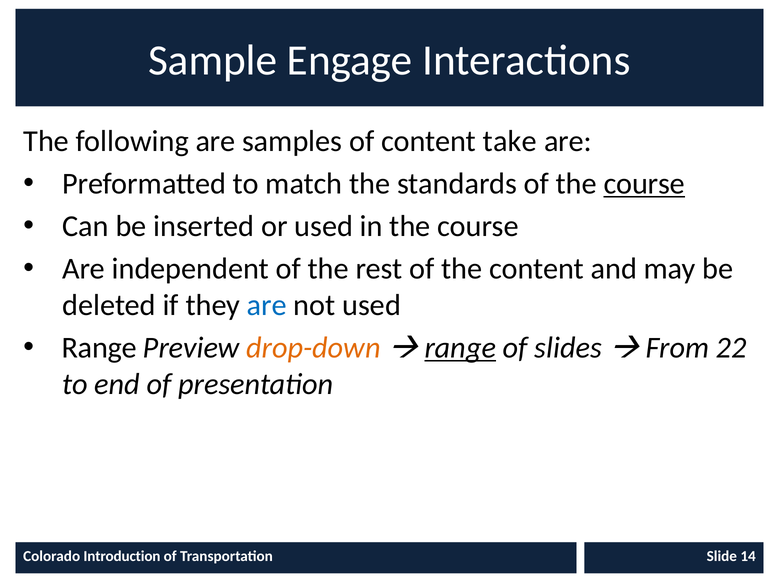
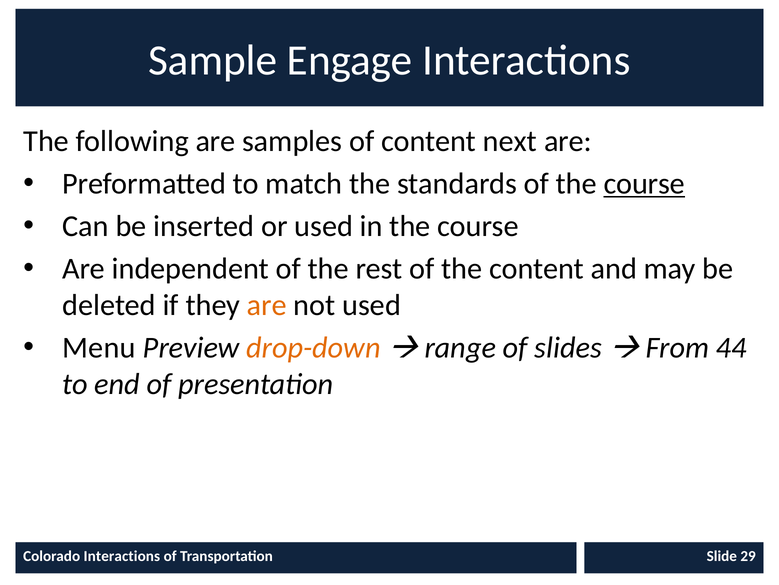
take: take -> next
are at (267, 305) colour: blue -> orange
Range at (99, 347): Range -> Menu
range at (460, 347) underline: present -> none
22: 22 -> 44
Colorado Introduction: Introduction -> Interactions
14: 14 -> 29
